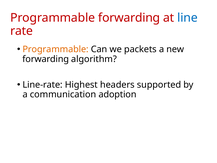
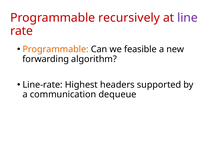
Programmable forwarding: forwarding -> recursively
line colour: blue -> purple
packets: packets -> feasible
adoption: adoption -> dequeue
